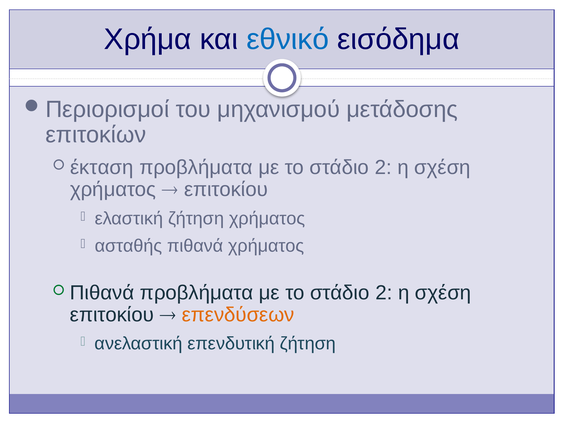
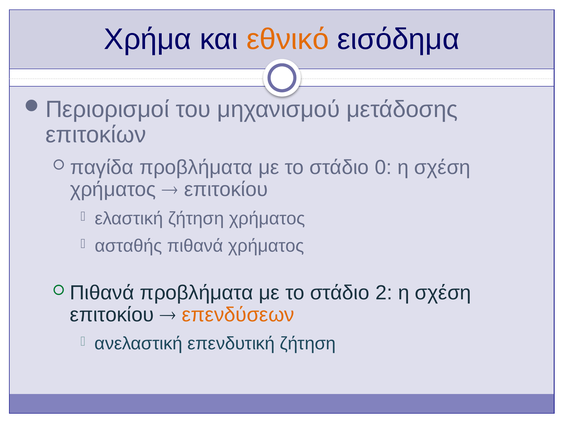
εθνικό colour: blue -> orange
έκταση: έκταση -> παγίδα
2 at (383, 168): 2 -> 0
